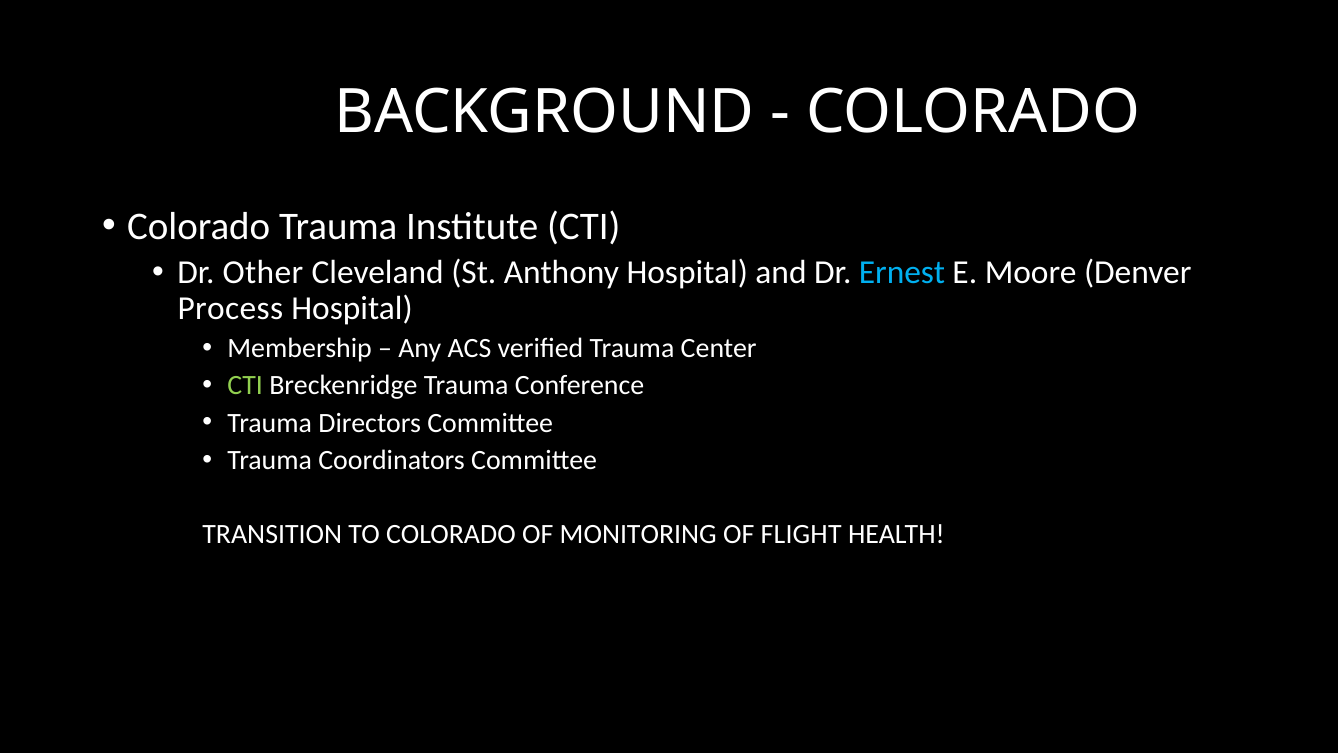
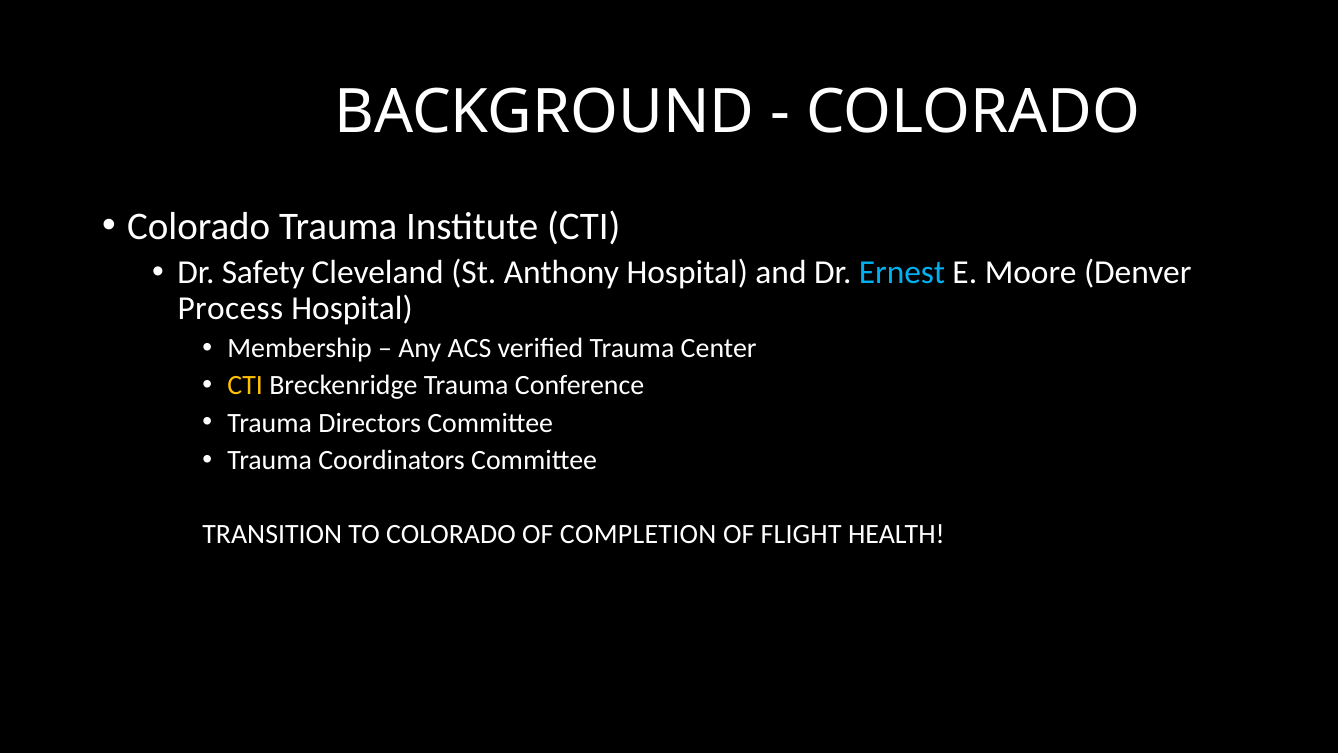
Other: Other -> Safety
CTI at (245, 386) colour: light green -> yellow
MONITORING: MONITORING -> COMPLETION
